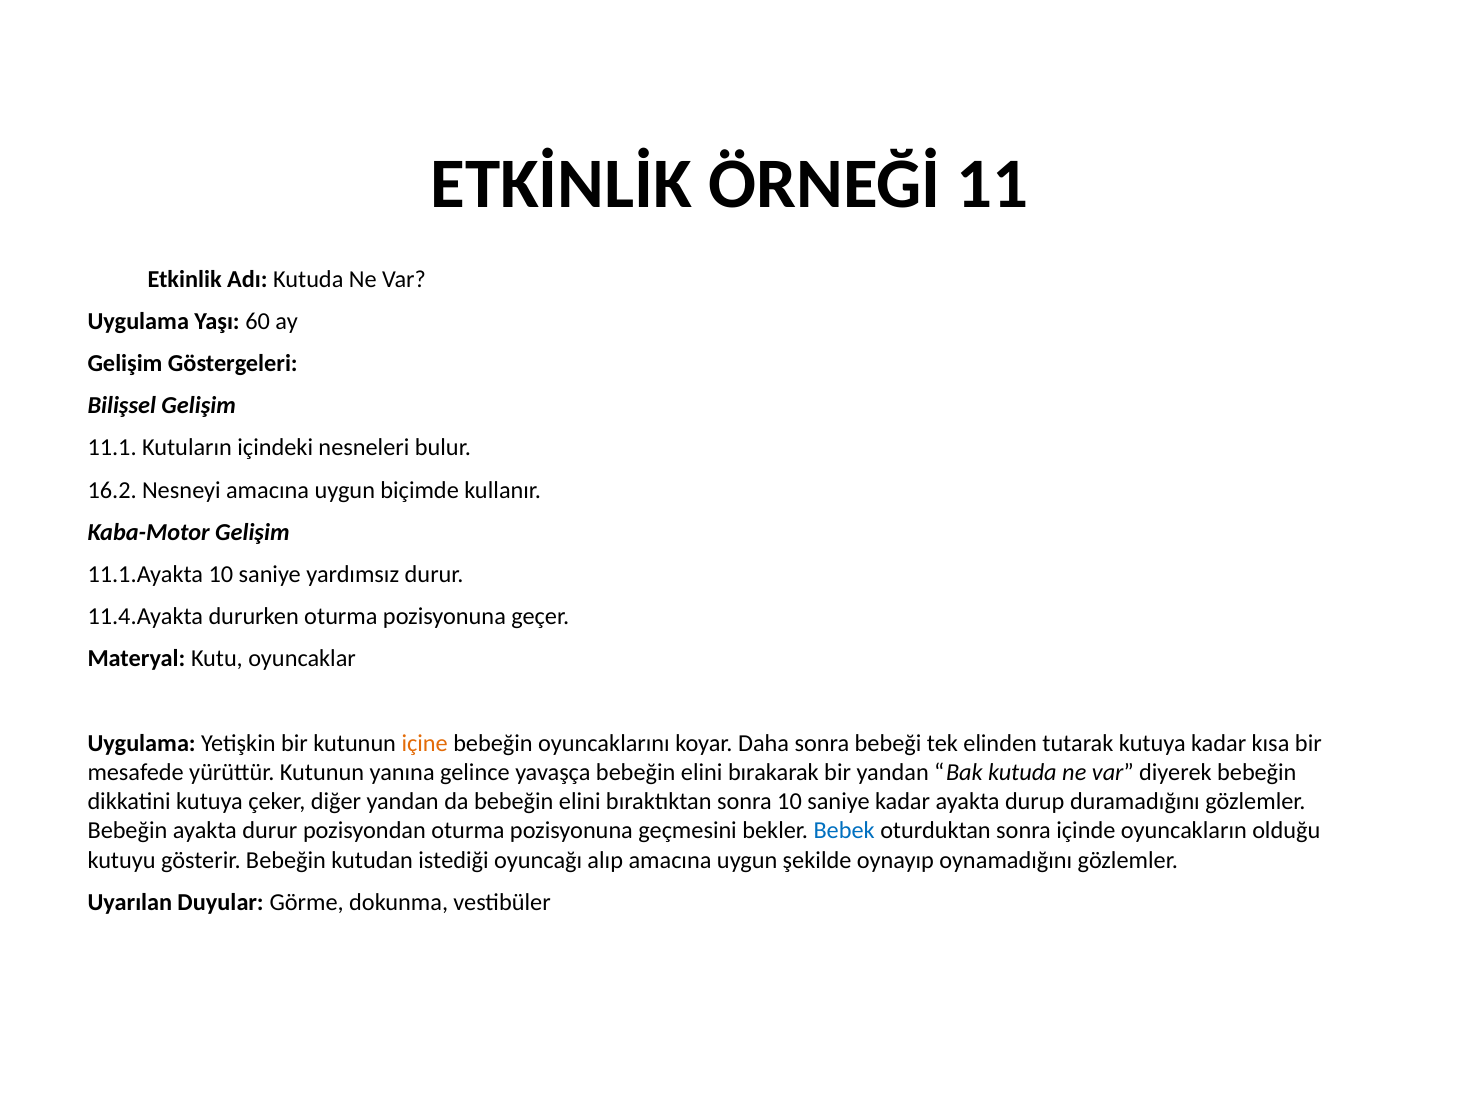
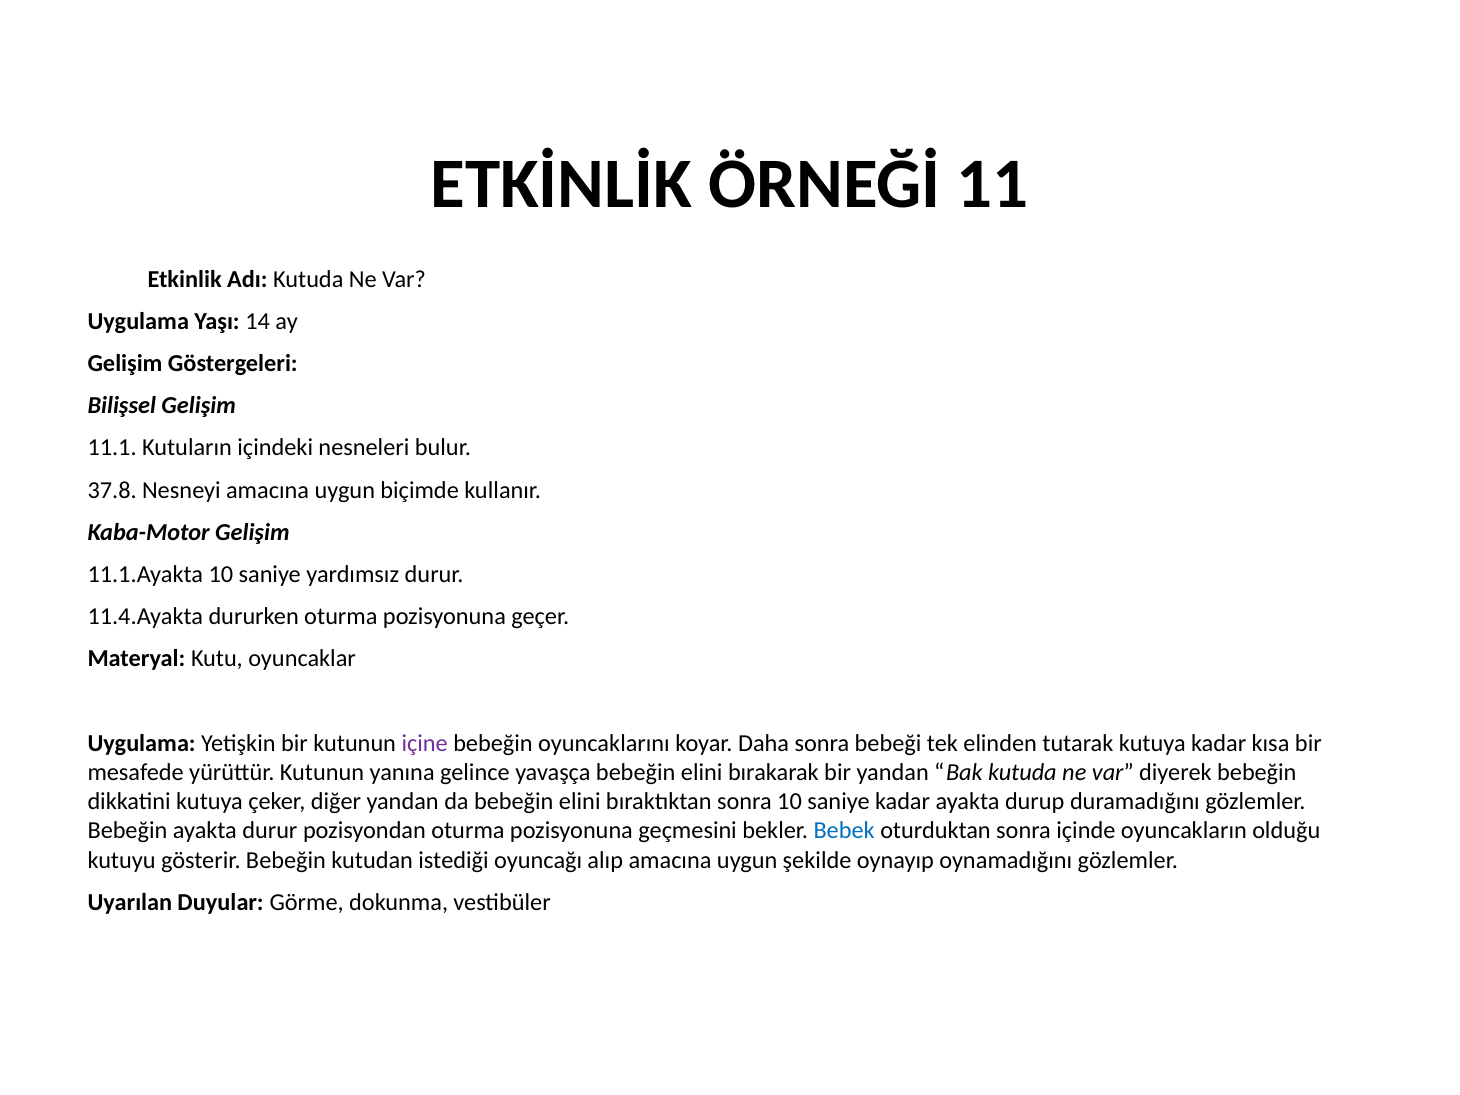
60: 60 -> 14
16.2: 16.2 -> 37.8
içine colour: orange -> purple
